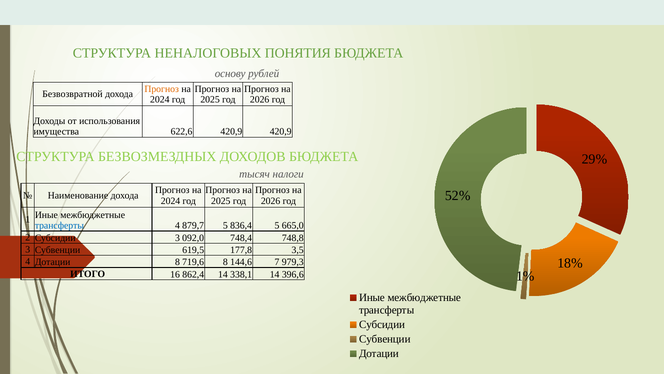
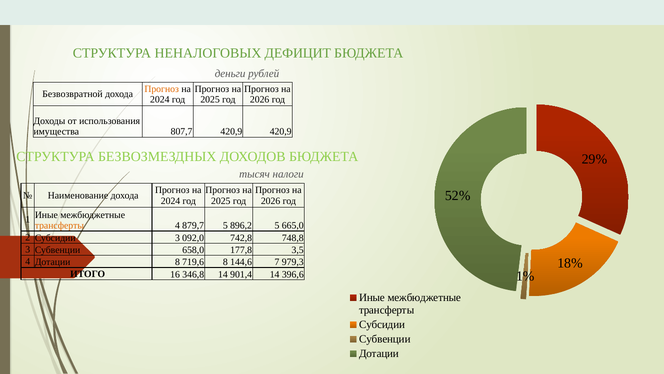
ПОНЯТИЯ: ПОНЯТИЯ -> ДЕФИЦИТ
основу: основу -> деньги
622,6: 622,6 -> 807,7
трансферты at (59, 225) colour: blue -> orange
836,4: 836,4 -> 896,2
748,4: 748,4 -> 742,8
619,5: 619,5 -> 658,0
862,4: 862,4 -> 346,8
338,1: 338,1 -> 901,4
